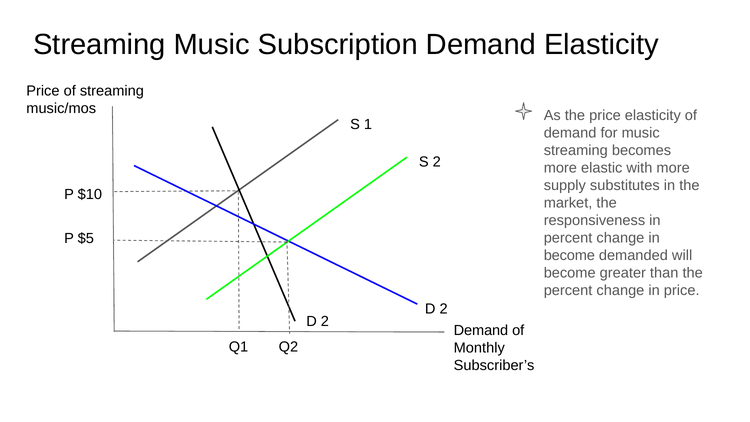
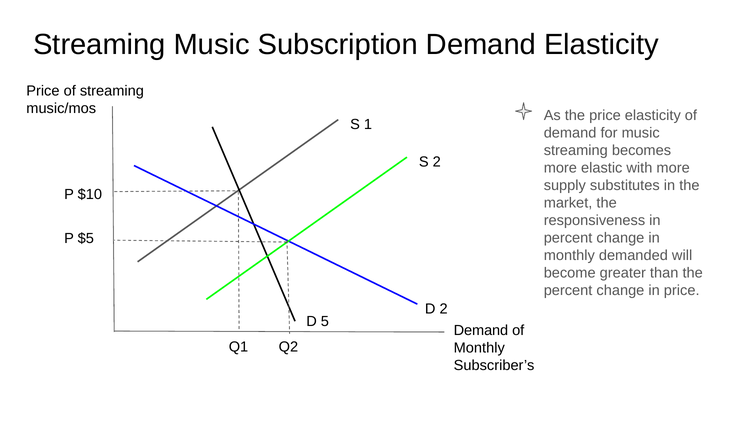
become at (569, 255): become -> monthly
2 at (325, 321): 2 -> 5
